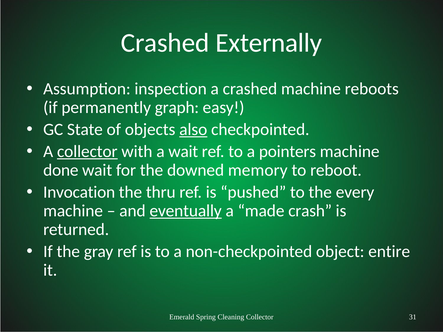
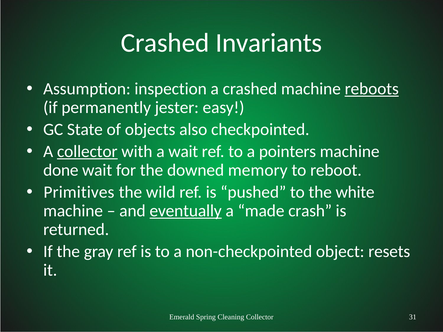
Externally: Externally -> Invariants
reboots underline: none -> present
graph: graph -> jester
also underline: present -> none
Invocation: Invocation -> Primitives
thru: thru -> wild
every: every -> white
entire: entire -> resets
